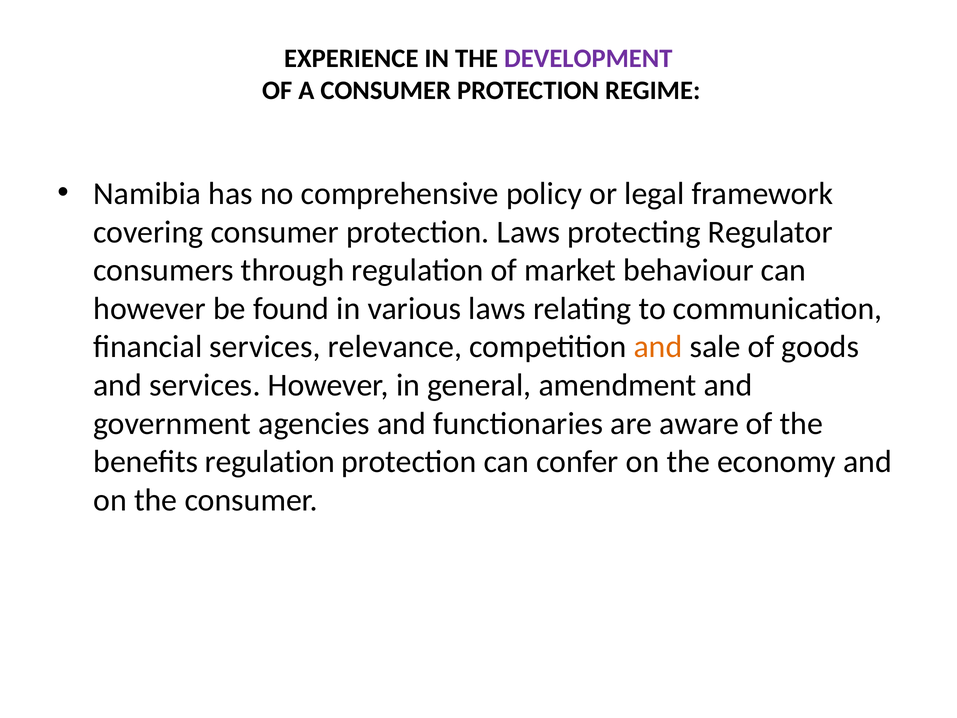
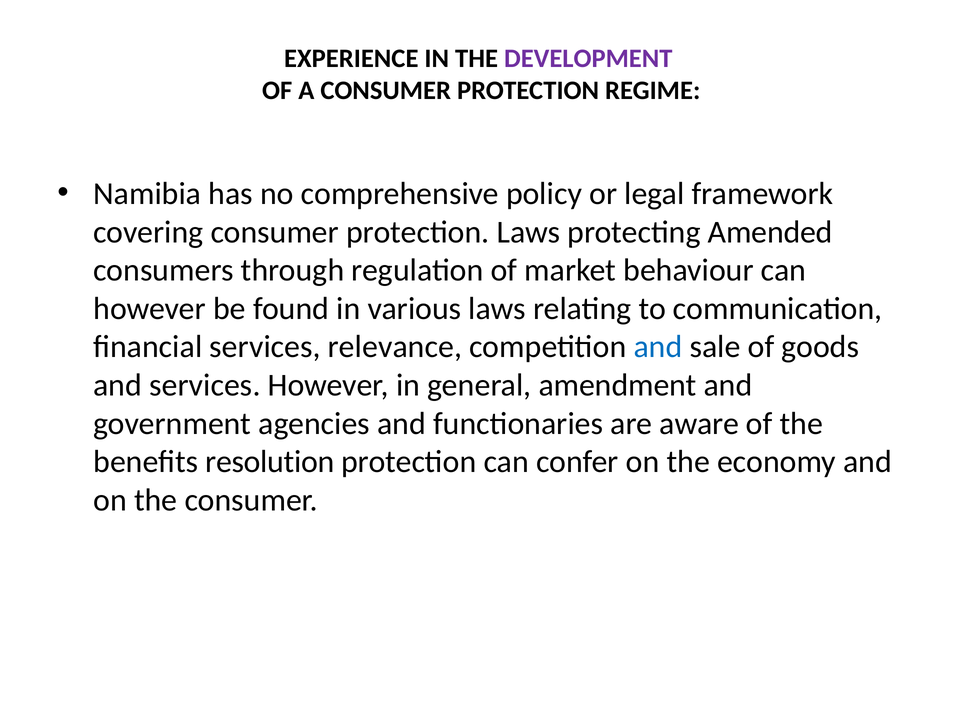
Regulator: Regulator -> Amended
and at (658, 347) colour: orange -> blue
benefits regulation: regulation -> resolution
